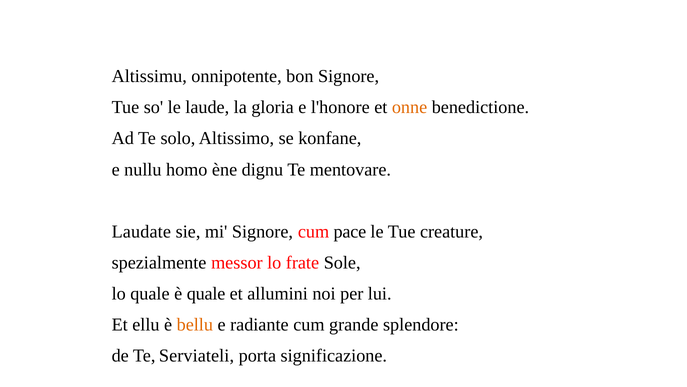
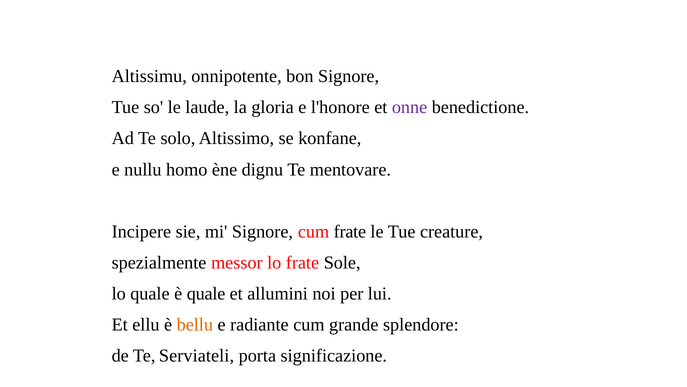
onne colour: orange -> purple
Laudate: Laudate -> Incipere
cum pace: pace -> frate
